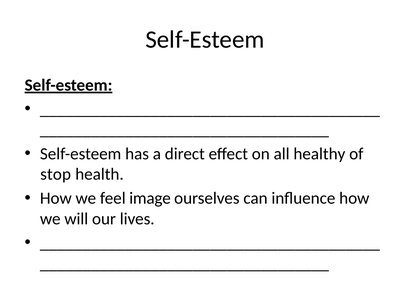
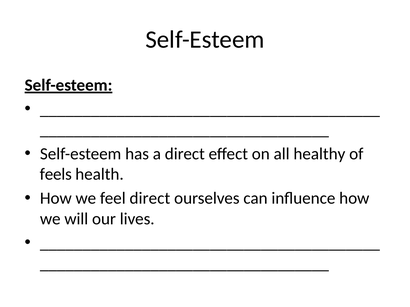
stop: stop -> feels
feel image: image -> direct
